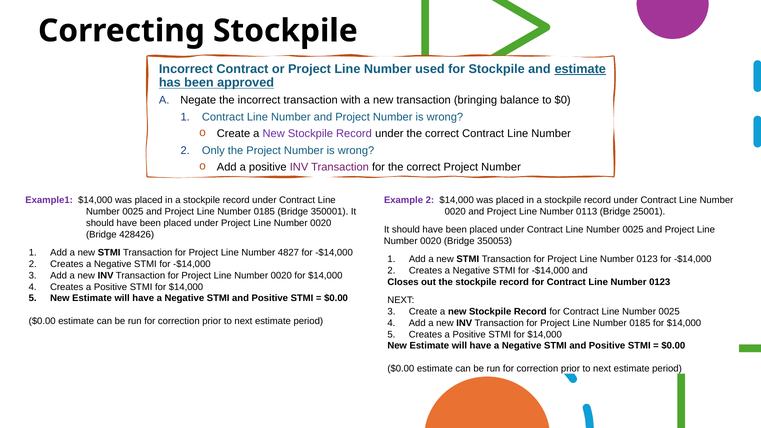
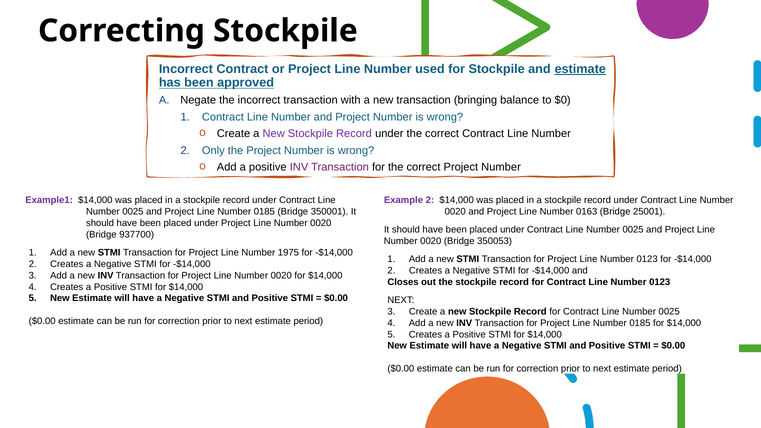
0113: 0113 -> 0163
428426: 428426 -> 937700
4827: 4827 -> 1975
